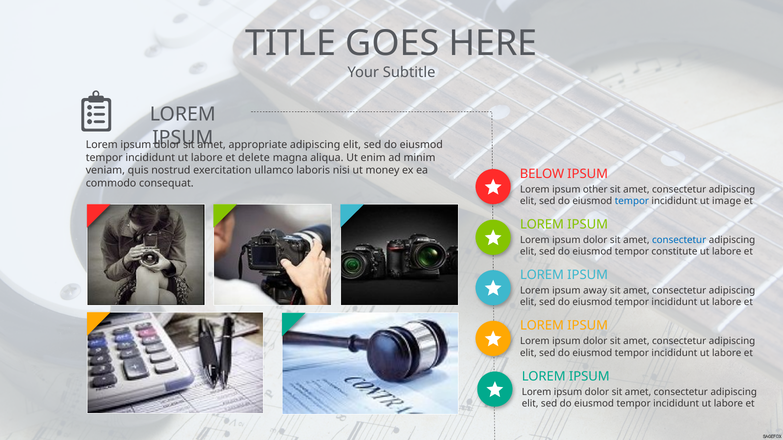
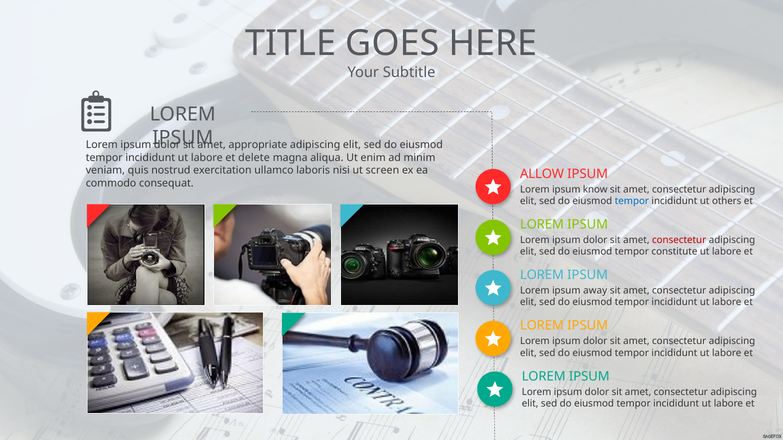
money: money -> screen
BELOW: BELOW -> ALLOW
other: other -> know
image: image -> others
consectetur at (679, 240) colour: blue -> red
